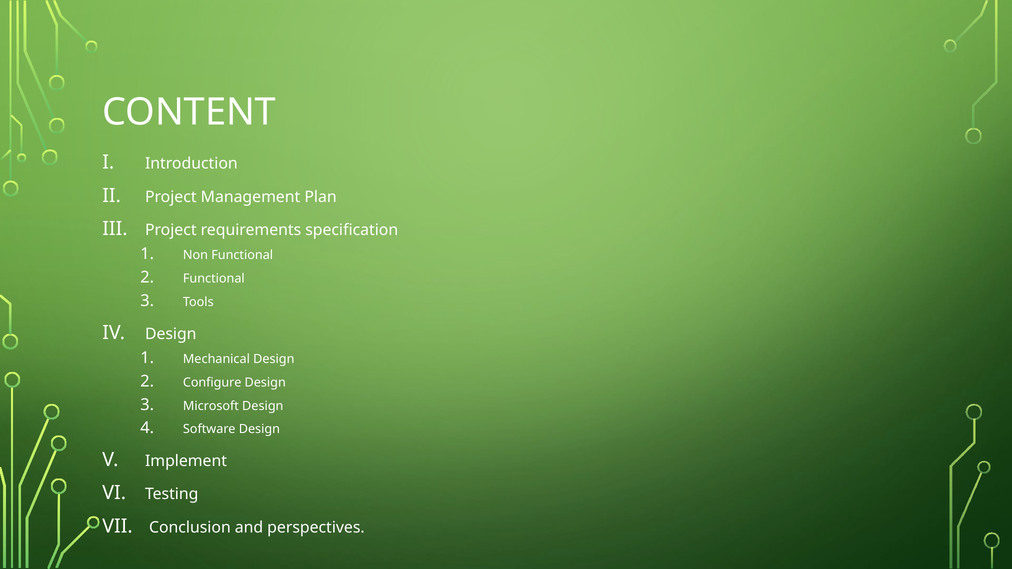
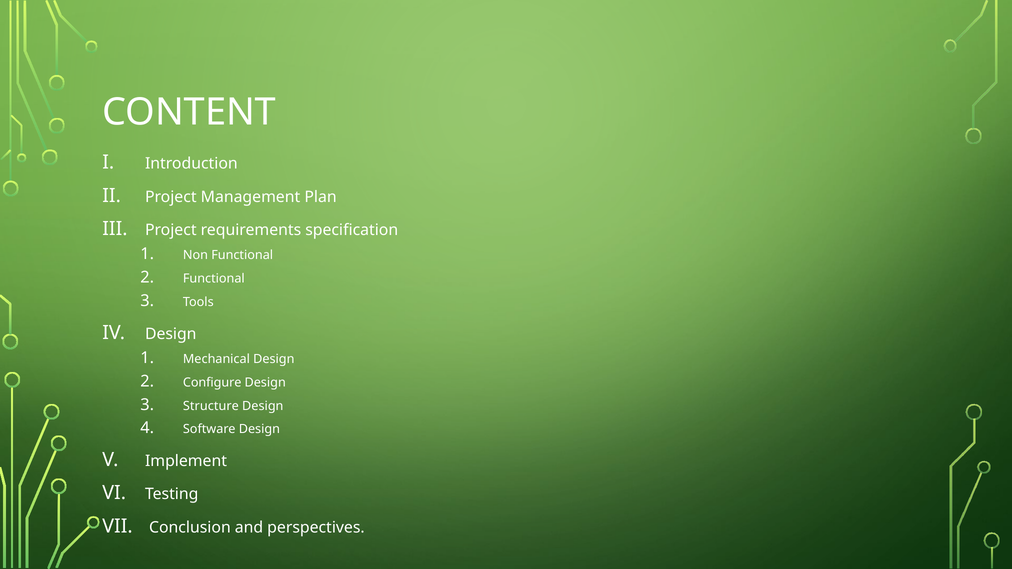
Microsoft: Microsoft -> Structure
